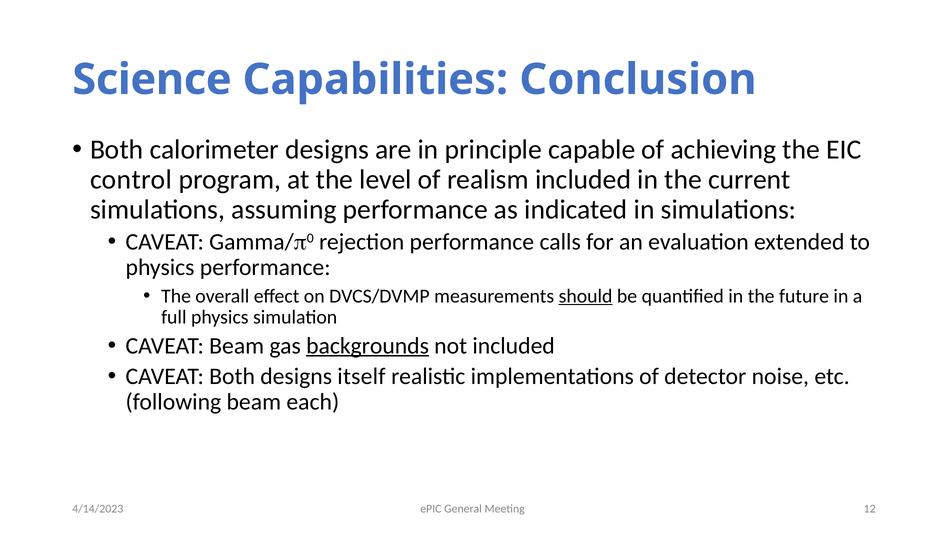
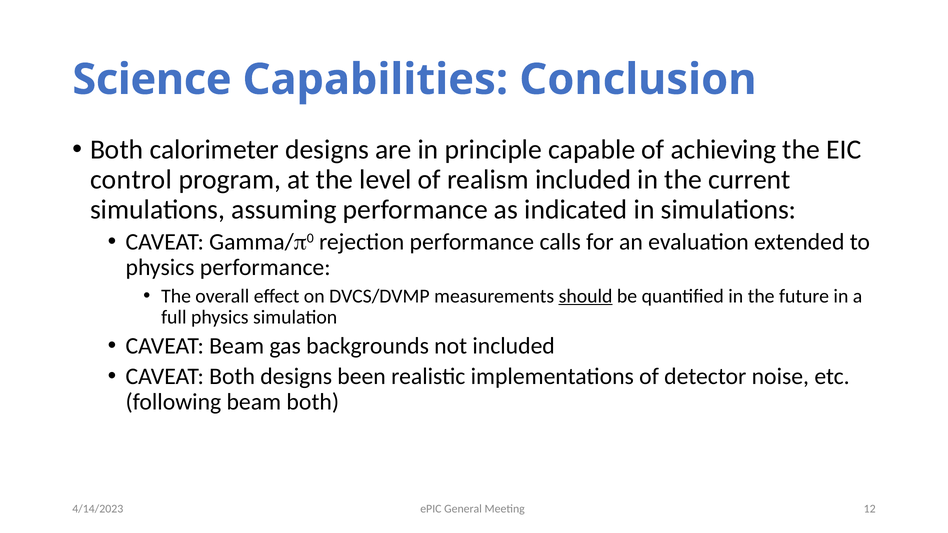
backgrounds underline: present -> none
itself: itself -> been
beam each: each -> both
